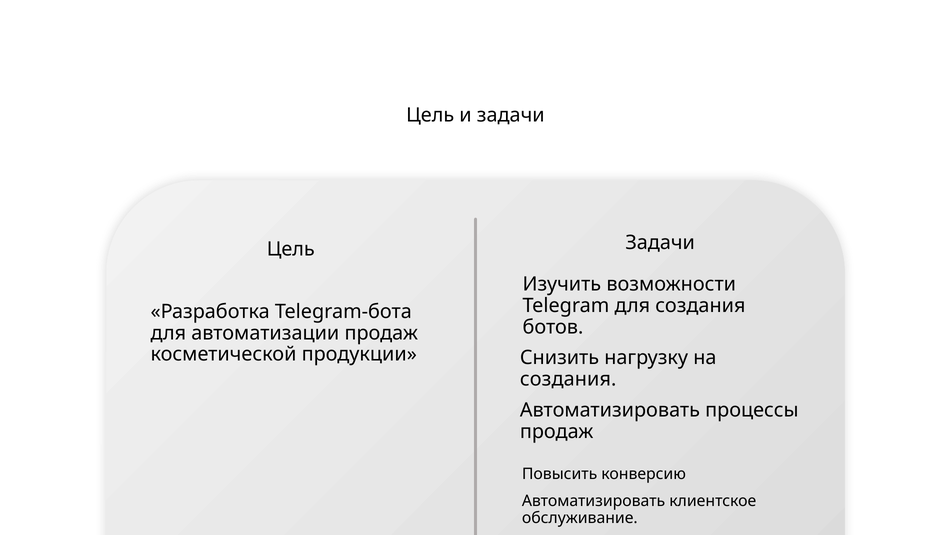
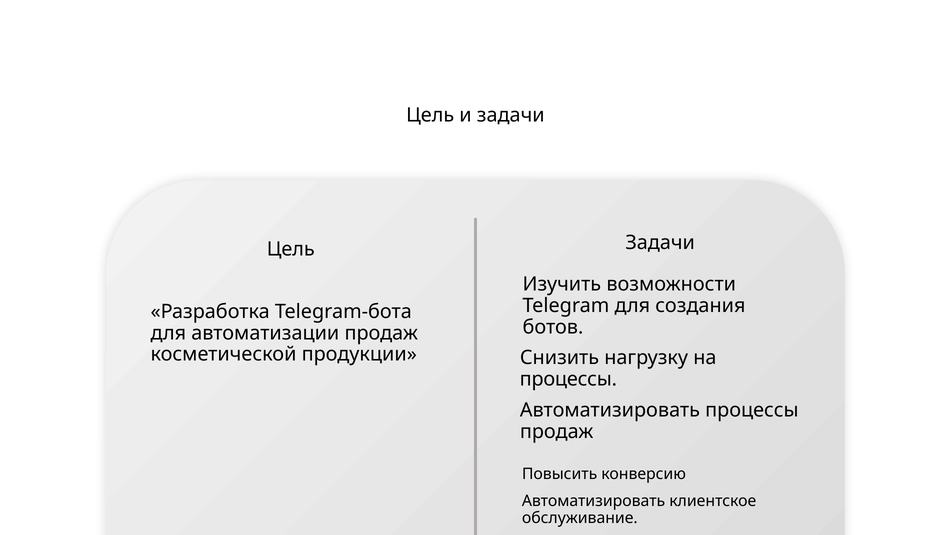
создания at (568, 379): создания -> процессы
